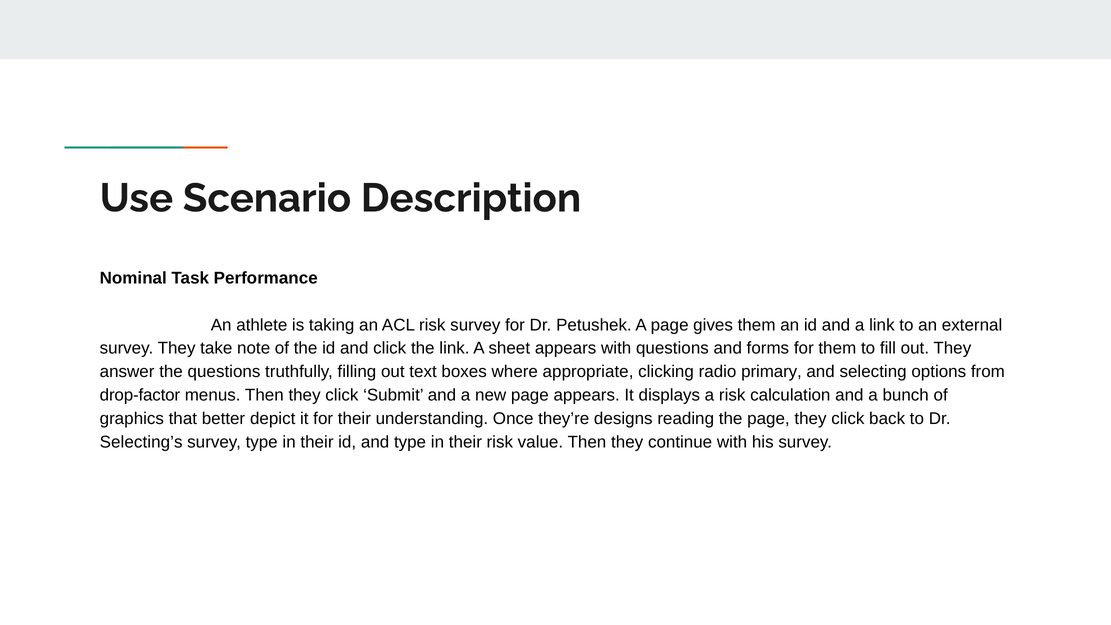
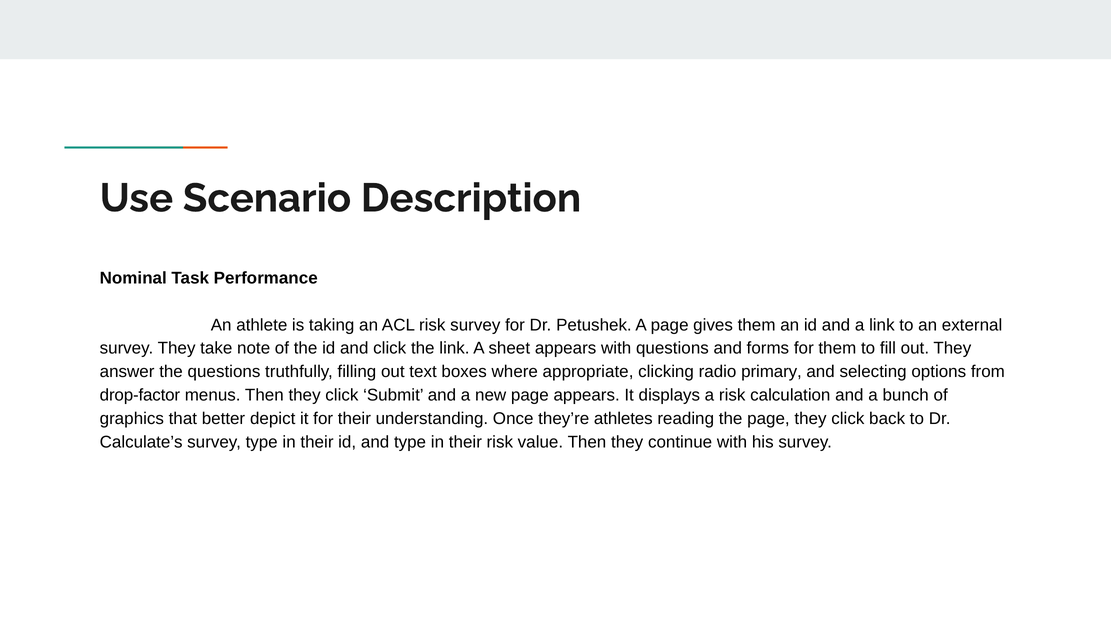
designs: designs -> athletes
Selecting’s: Selecting’s -> Calculate’s
